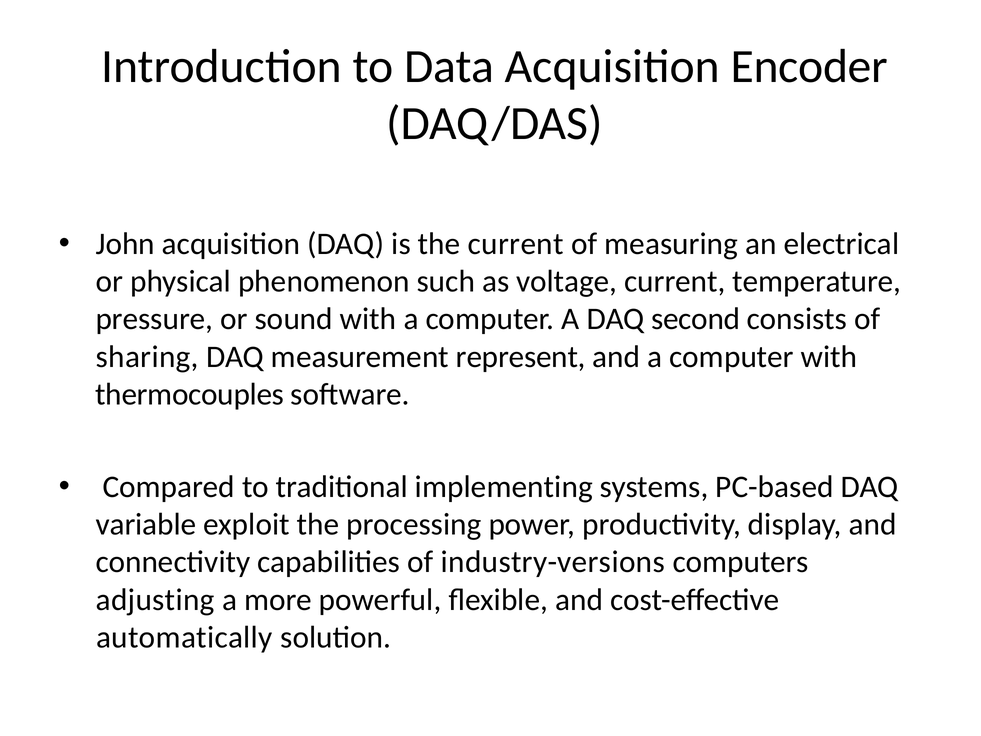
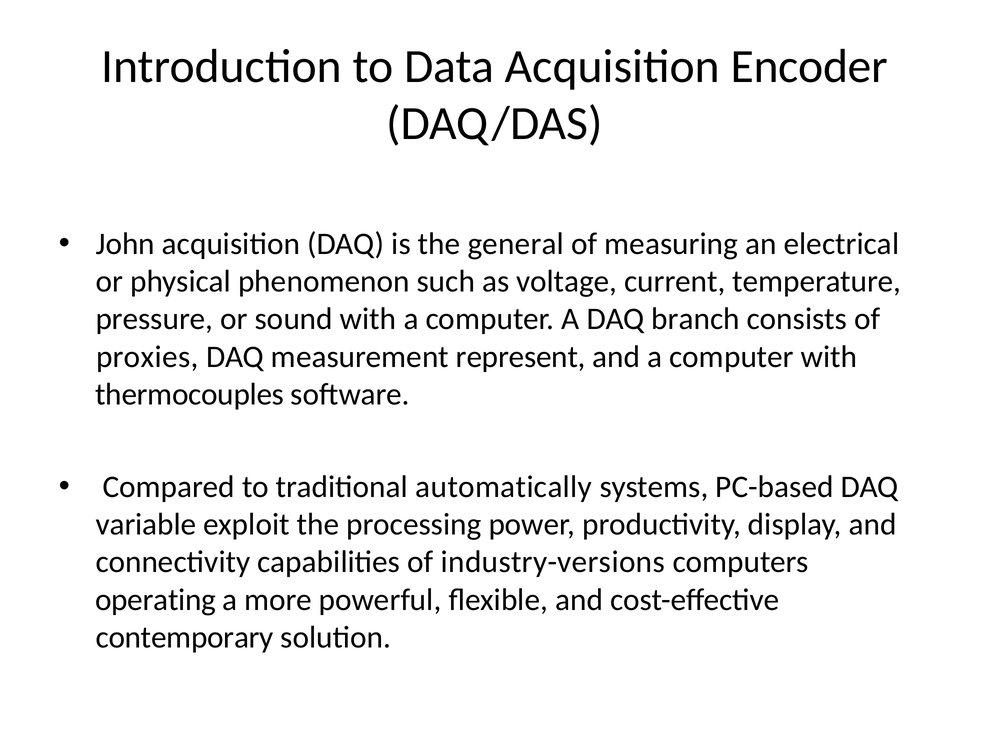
the current: current -> general
second: second -> branch
sharing: sharing -> proxies
implementing: implementing -> automatically
adjusting: adjusting -> operating
automatically: automatically -> contemporary
